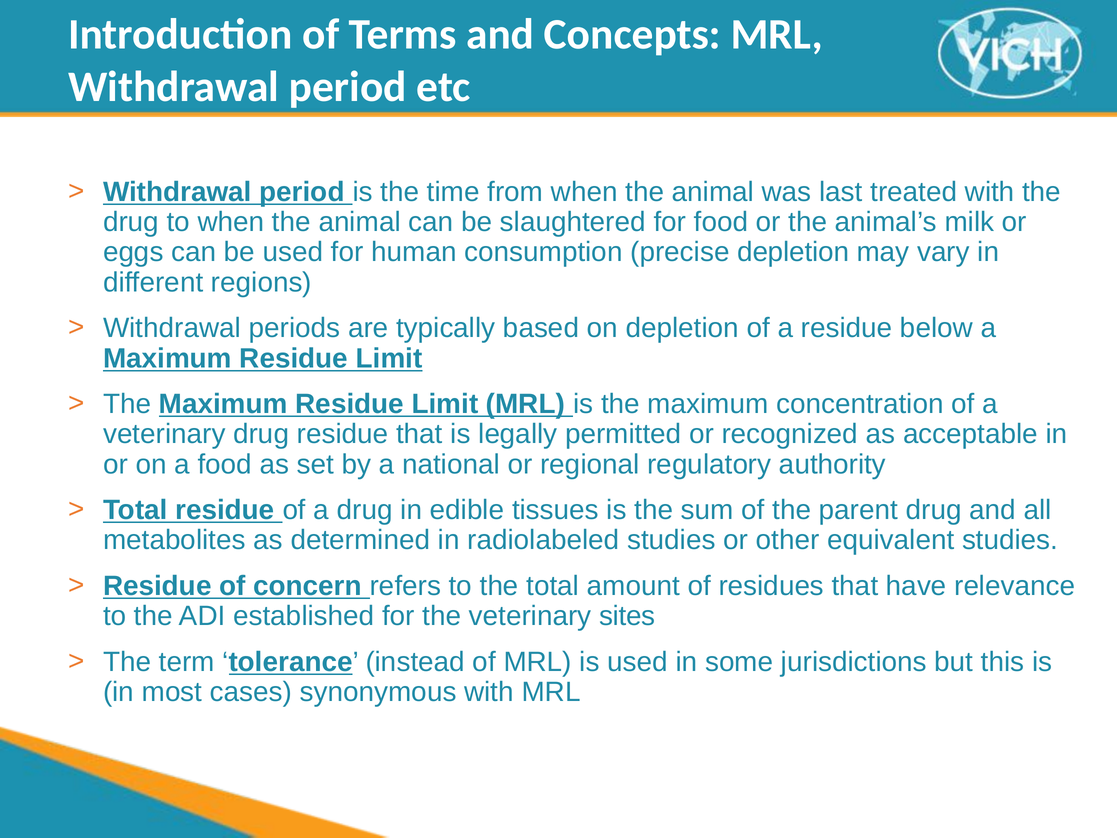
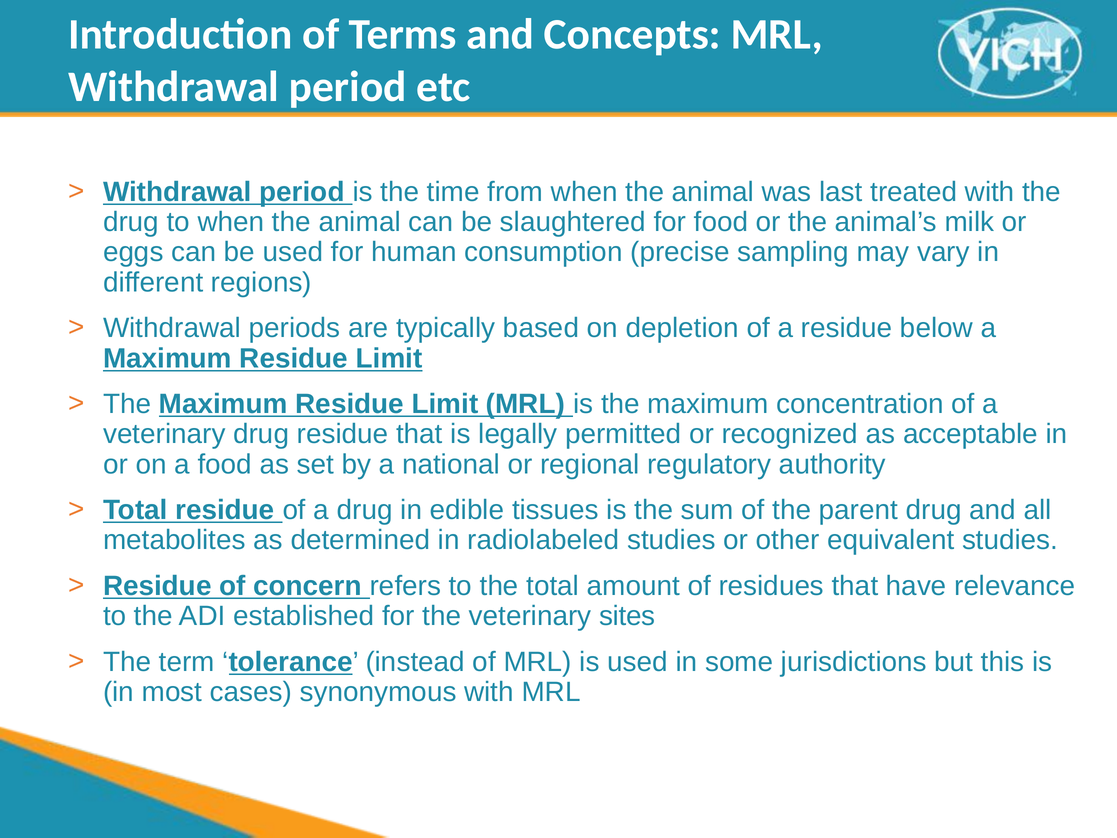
precise depletion: depletion -> sampling
